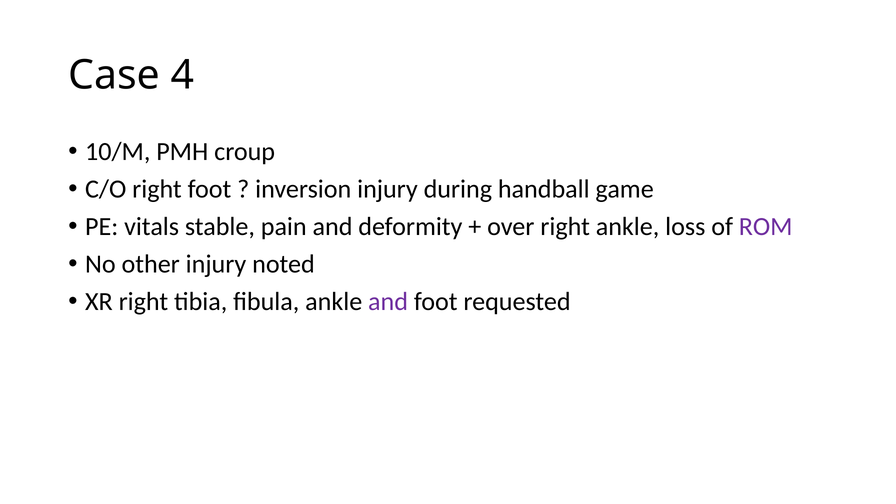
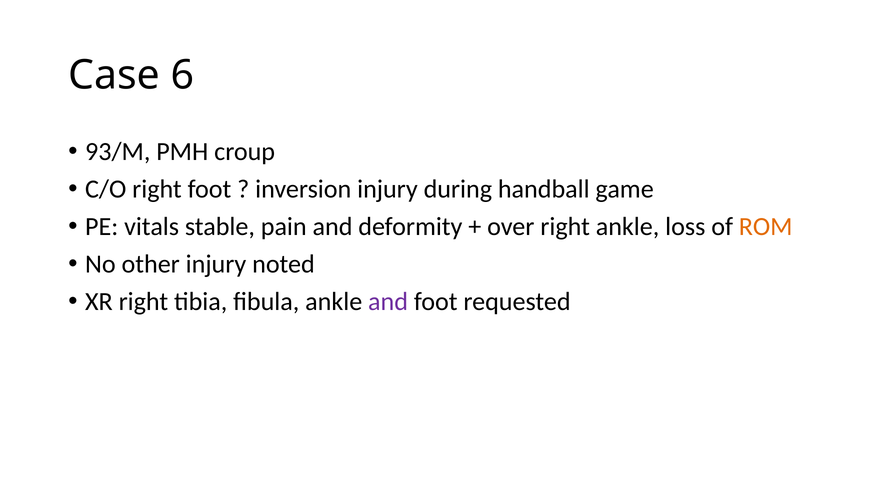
4: 4 -> 6
10/M: 10/M -> 93/M
ROM colour: purple -> orange
